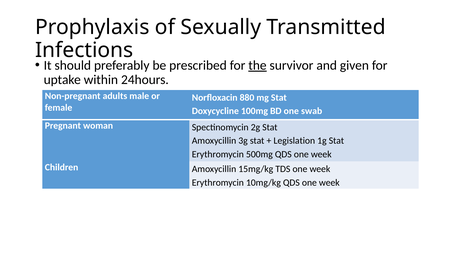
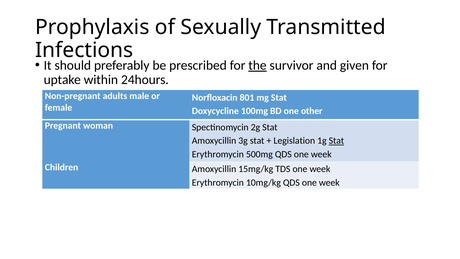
880: 880 -> 801
swab: swab -> other
Stat at (336, 141) underline: none -> present
